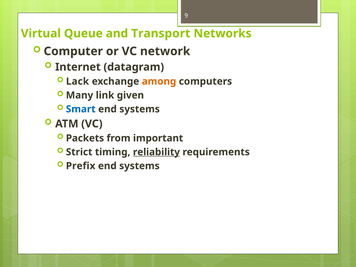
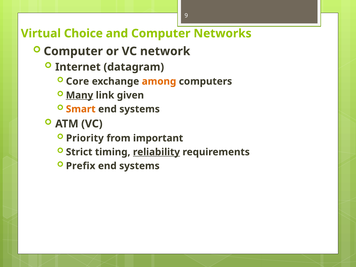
Queue: Queue -> Choice
and Transport: Transport -> Computer
Lack: Lack -> Core
Many underline: none -> present
Smart colour: blue -> orange
Packets: Packets -> Priority
